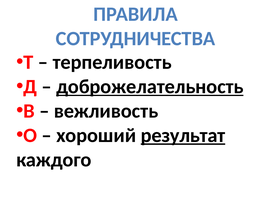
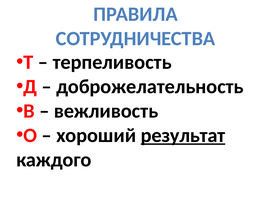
доброжелательность underline: present -> none
